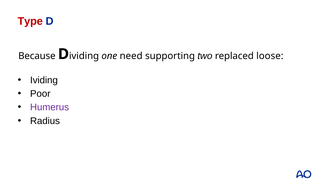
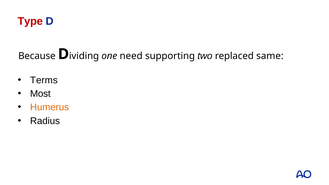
loose: loose -> same
Ividing at (44, 80): Ividing -> Terms
Poor: Poor -> Most
Humerus colour: purple -> orange
